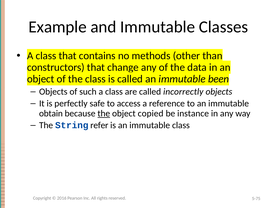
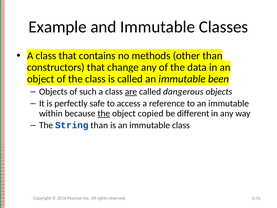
are underline: none -> present
incorrectly: incorrectly -> dangerous
obtain: obtain -> within
instance: instance -> different
String refer: refer -> than
